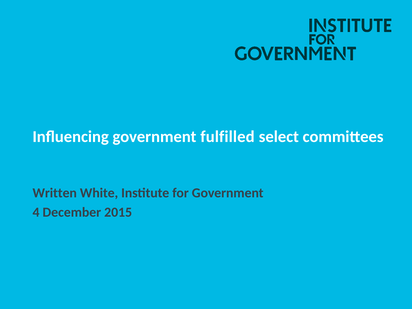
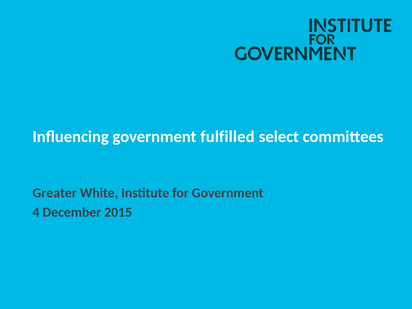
Written: Written -> Greater
